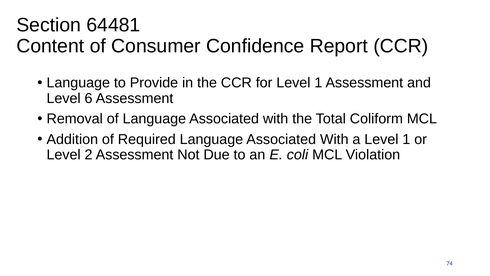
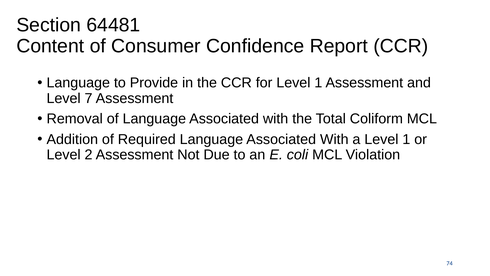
6: 6 -> 7
